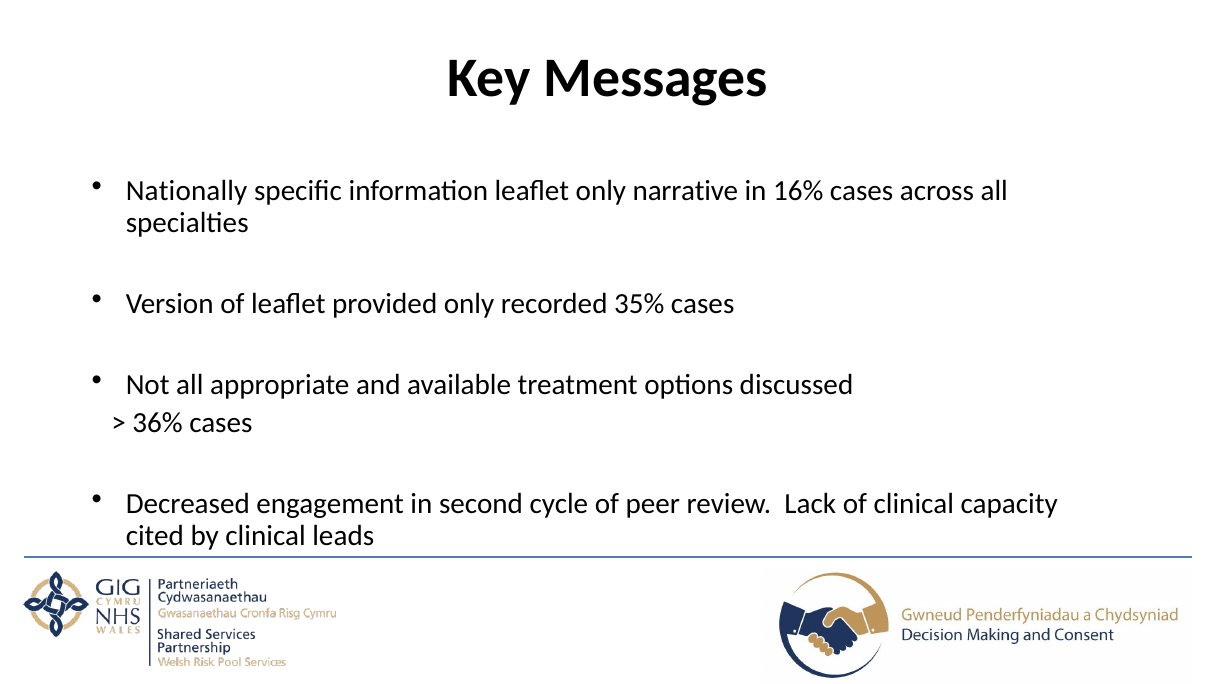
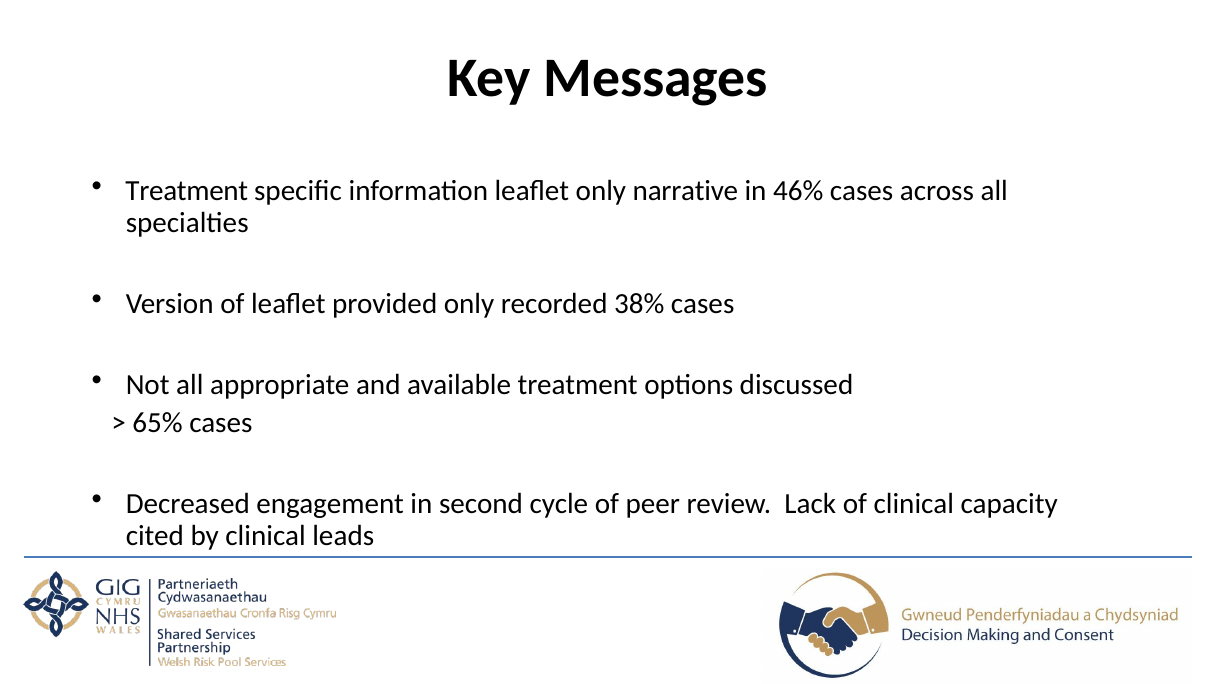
Nationally at (187, 191): Nationally -> Treatment
16%: 16% -> 46%
35%: 35% -> 38%
36%: 36% -> 65%
